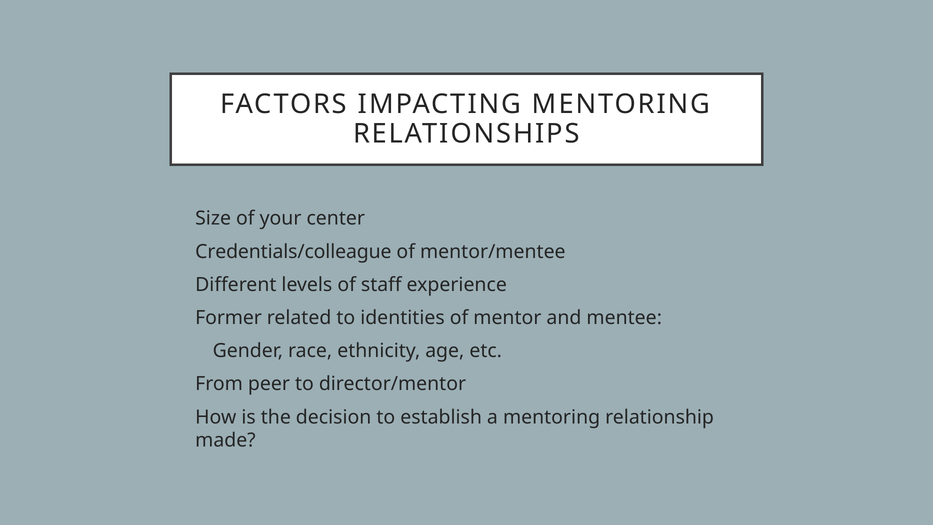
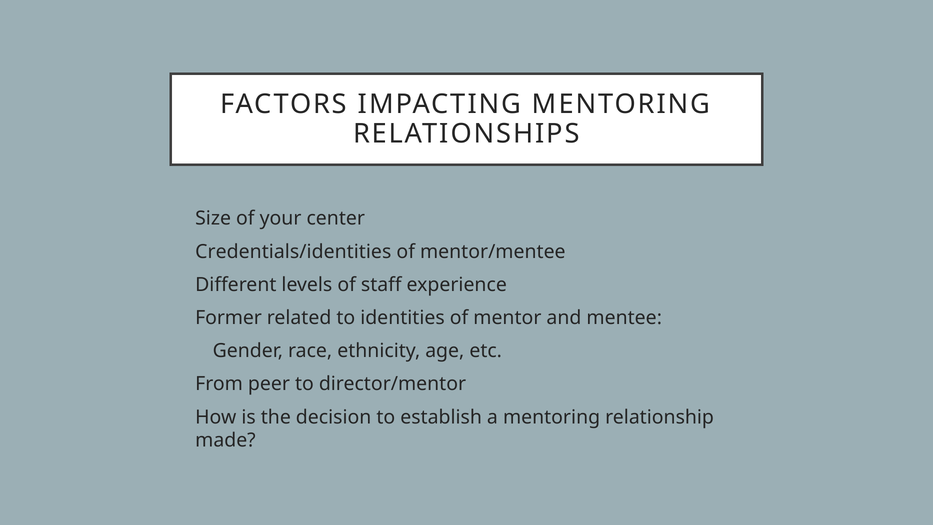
Credentials/colleague: Credentials/colleague -> Credentials/identities
